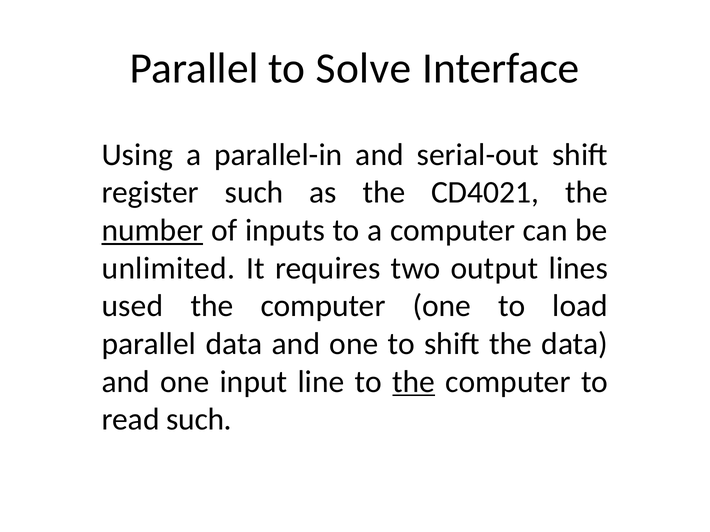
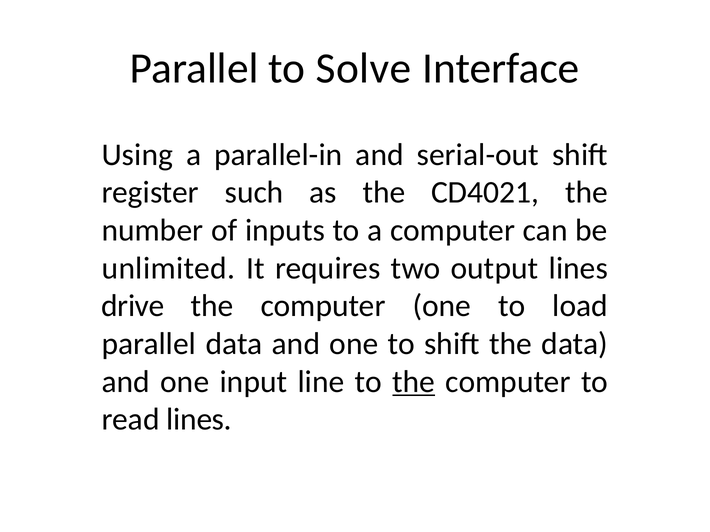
number underline: present -> none
used: used -> drive
read such: such -> lines
